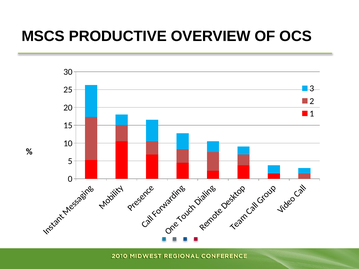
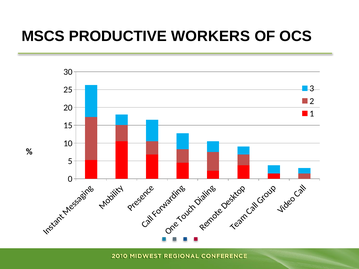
OVERVIEW: OVERVIEW -> WORKERS
